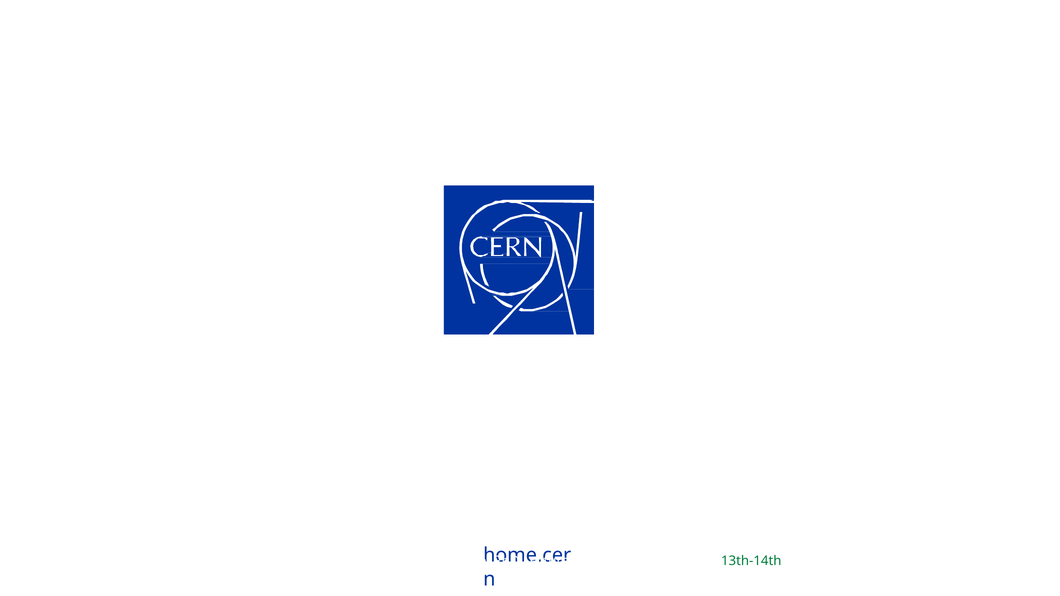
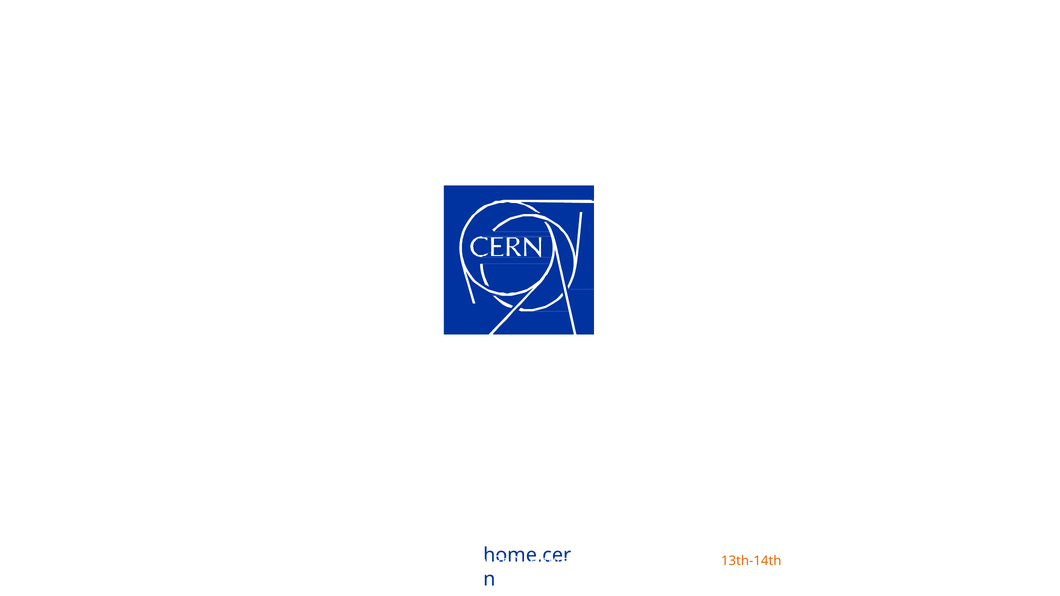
13th-14th colour: green -> orange
